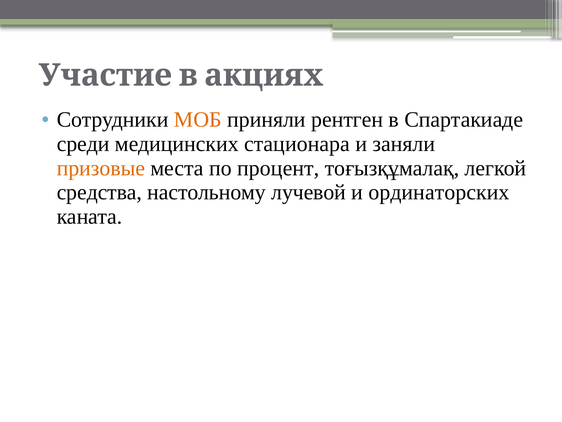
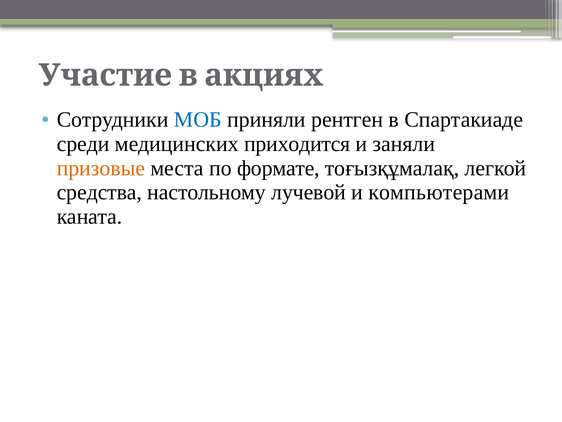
МОБ colour: orange -> blue
стационара: стационара -> приходится
процент: процент -> формате
ординаторских: ординаторских -> компьютерами
